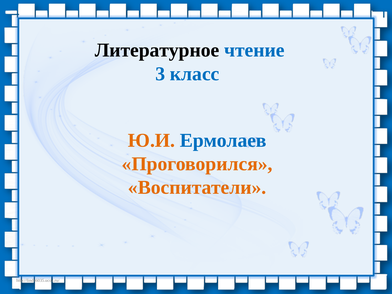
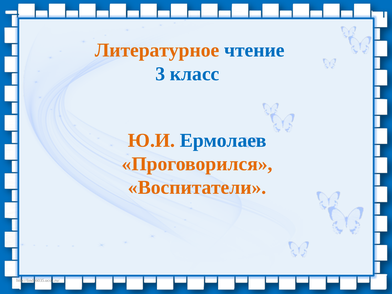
Литературное colour: black -> orange
